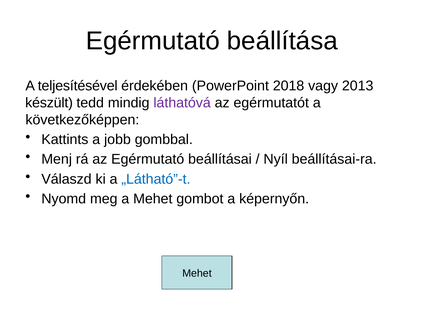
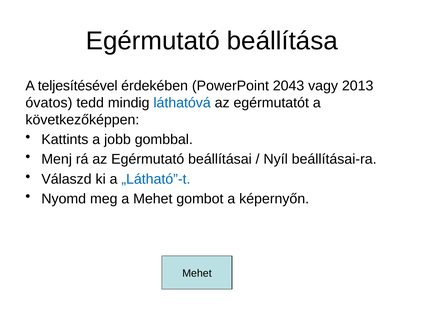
2018: 2018 -> 2043
készült: készült -> óvatos
láthatóvá colour: purple -> blue
